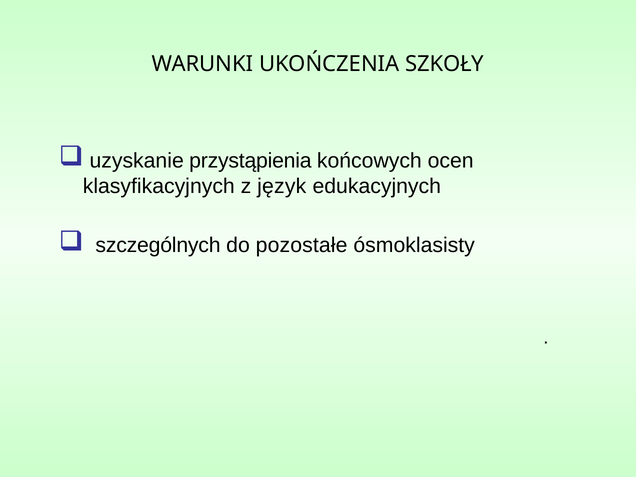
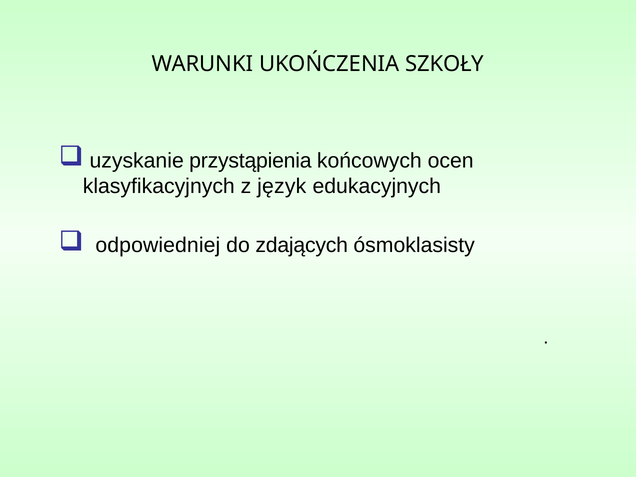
szczególnych: szczególnych -> odpowiedniej
pozostałe: pozostałe -> zdających
